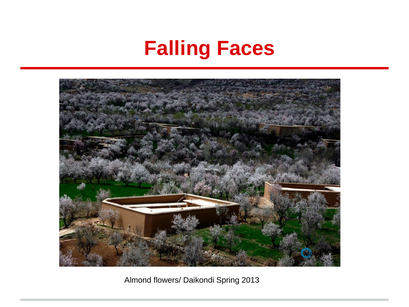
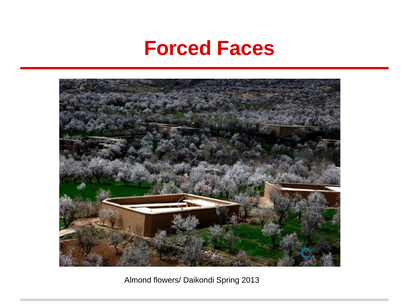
Falling: Falling -> Forced
